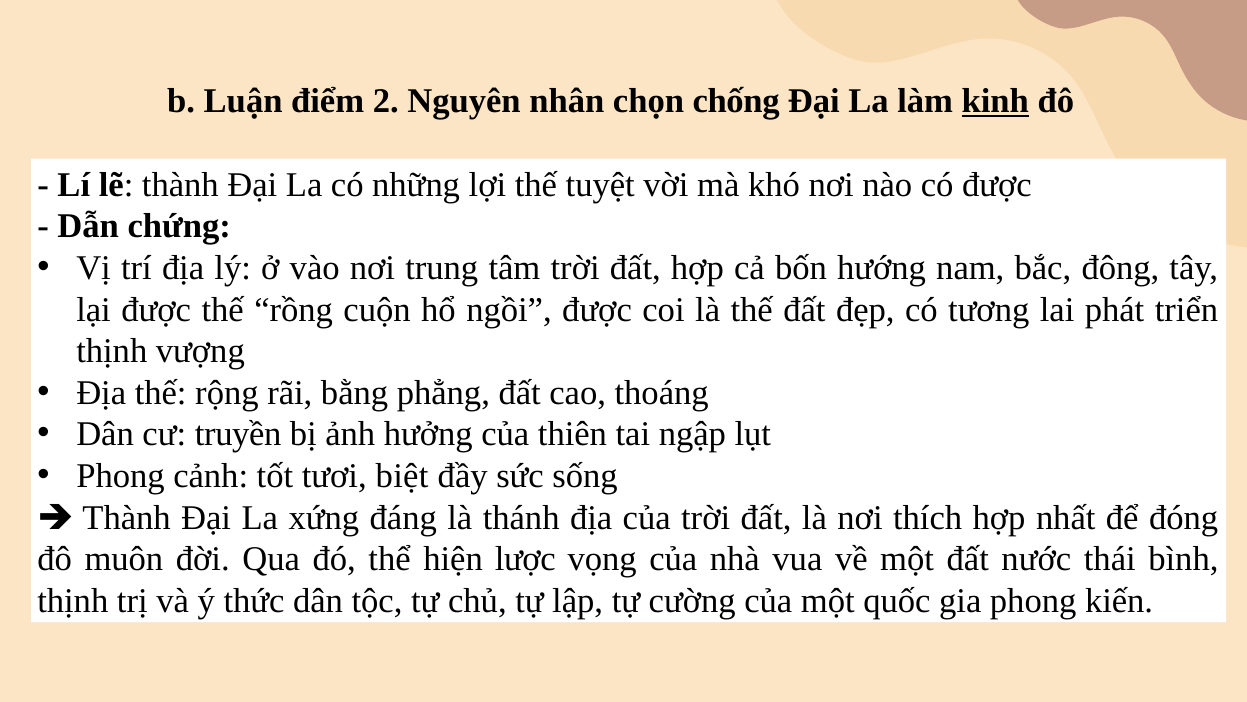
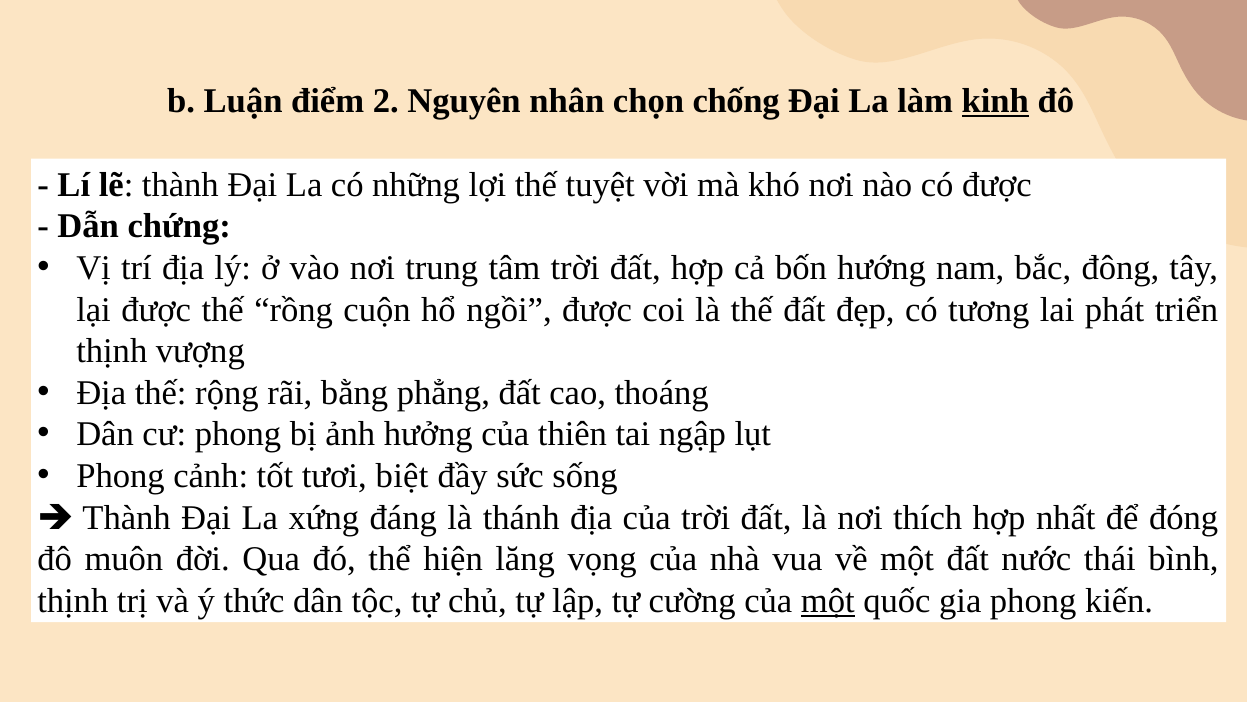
cư truyền: truyền -> phong
lược: lược -> lăng
một at (828, 600) underline: none -> present
